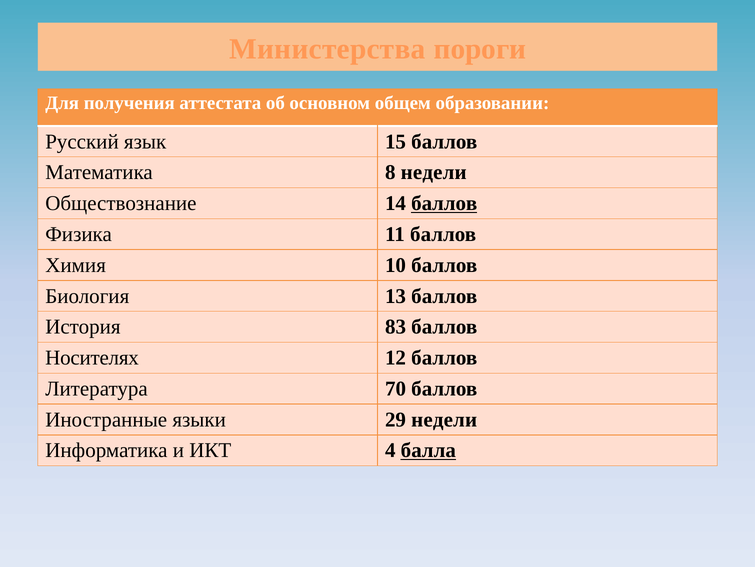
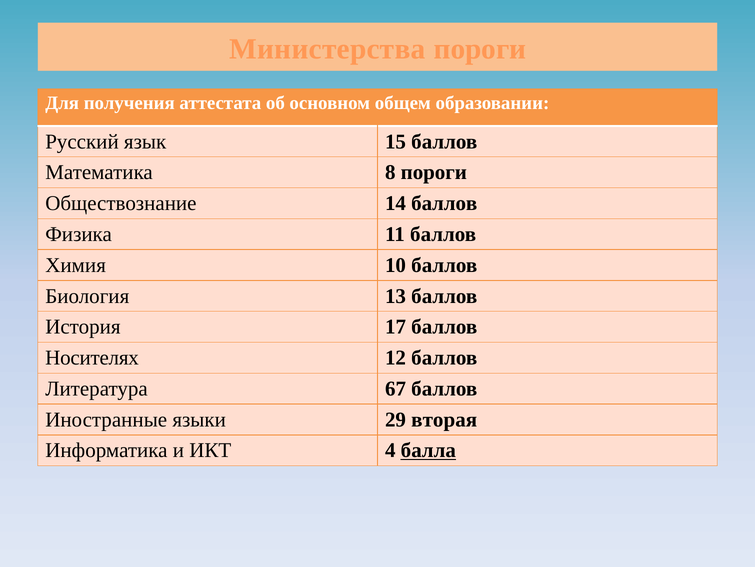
8 недели: недели -> пороги
баллов at (444, 203) underline: present -> none
83: 83 -> 17
70: 70 -> 67
29 недели: недели -> вторая
